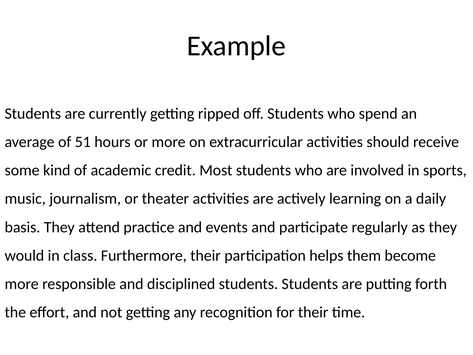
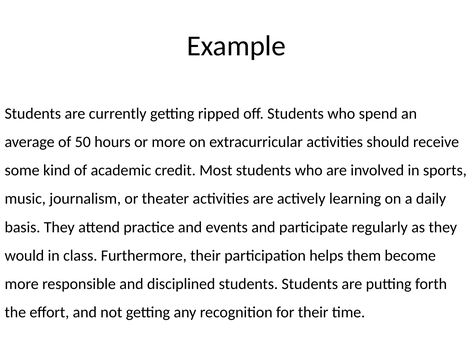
51: 51 -> 50
